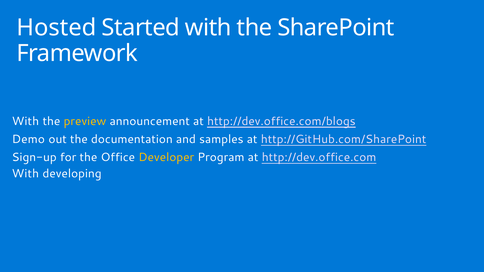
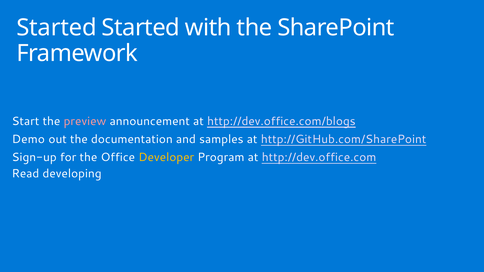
Hosted at (56, 28): Hosted -> Started
With at (25, 121): With -> Start
preview colour: yellow -> pink
With at (25, 174): With -> Read
